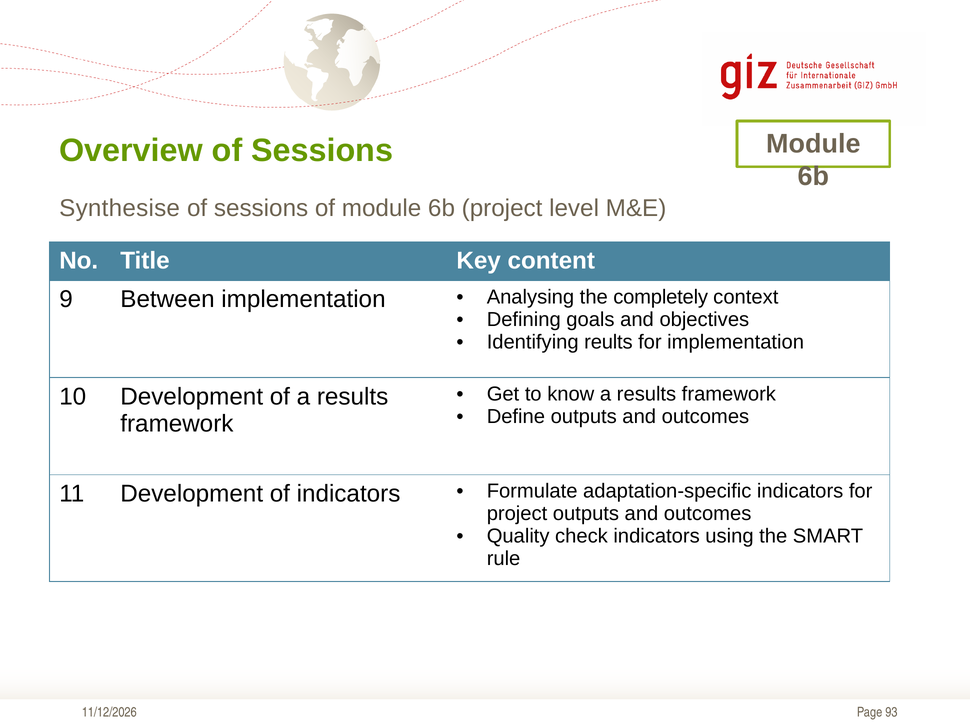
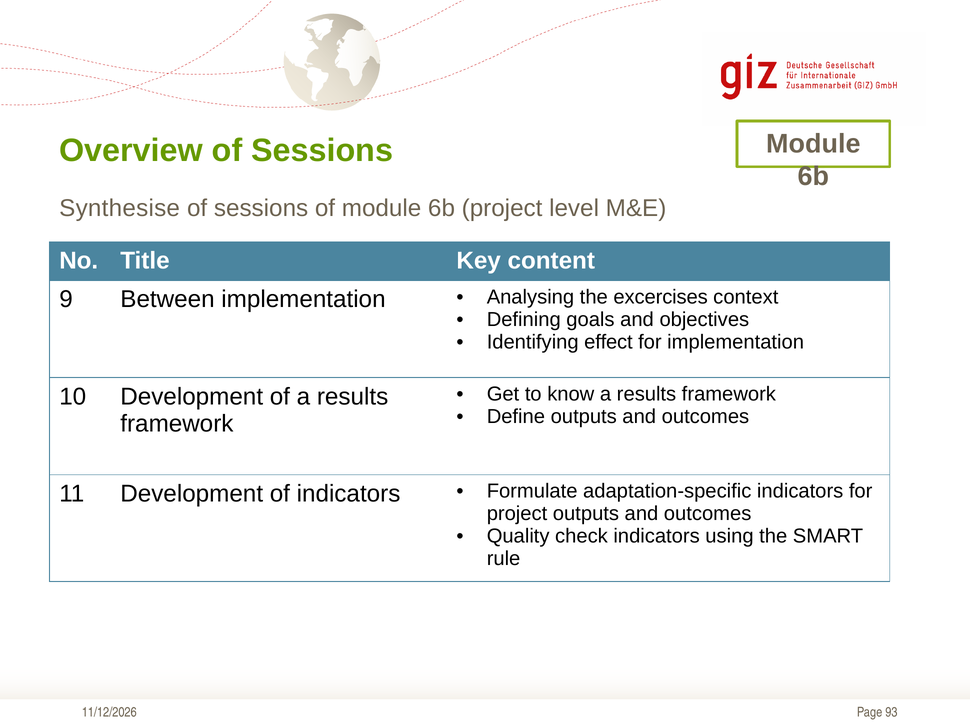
completely: completely -> excercises
reults: reults -> effect
